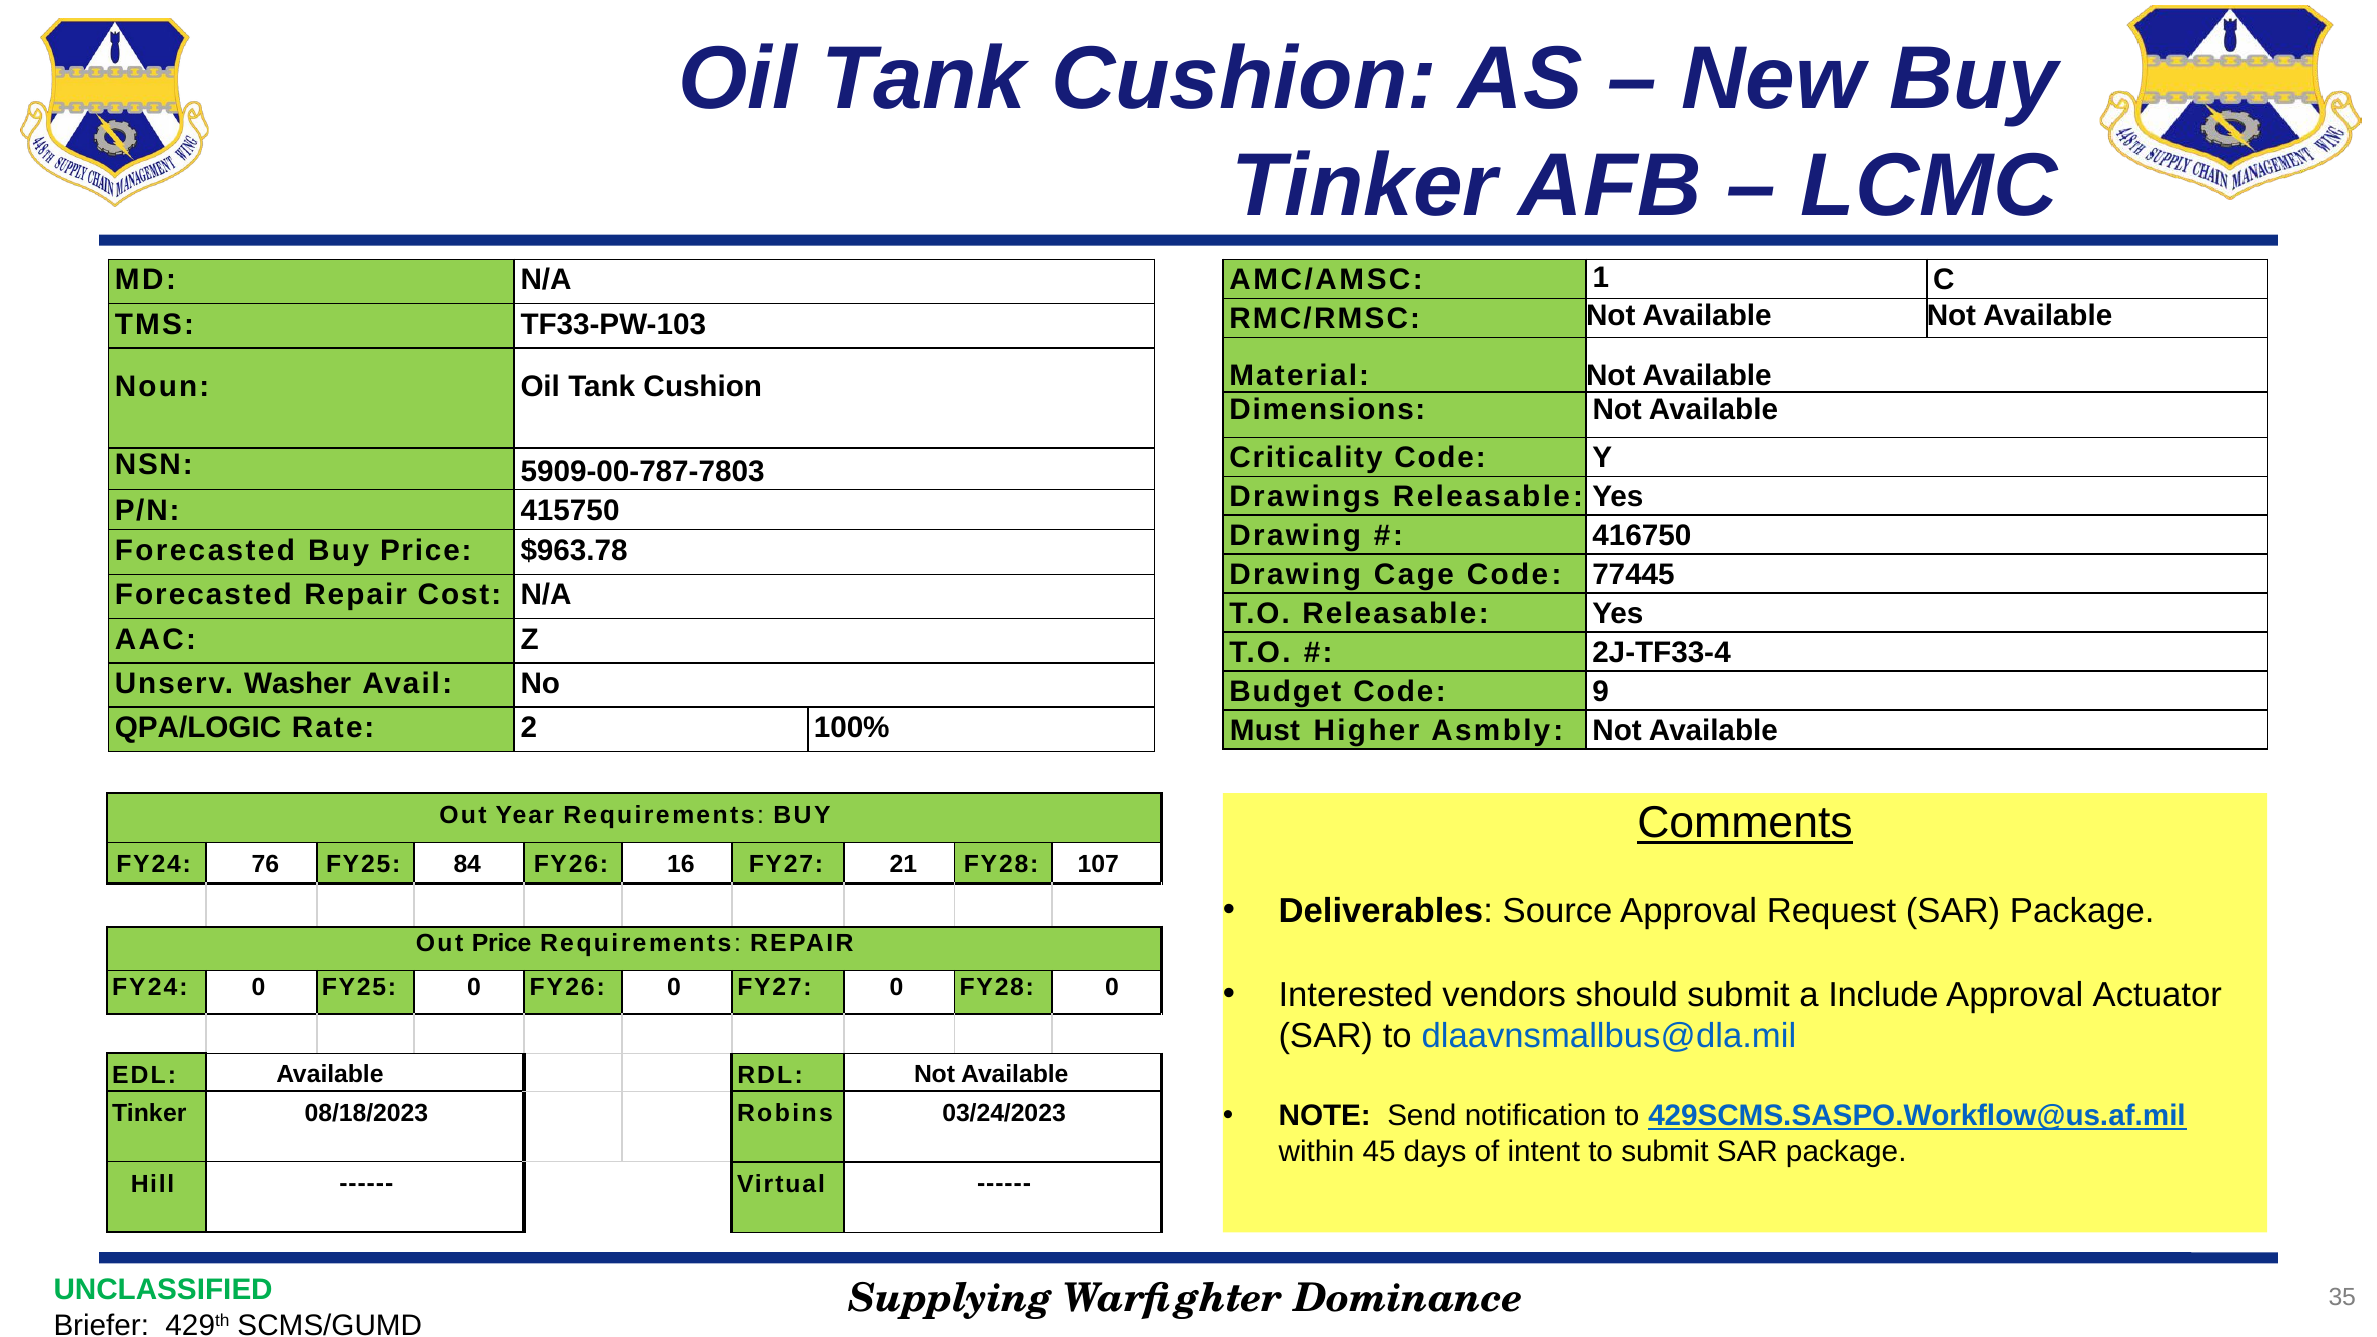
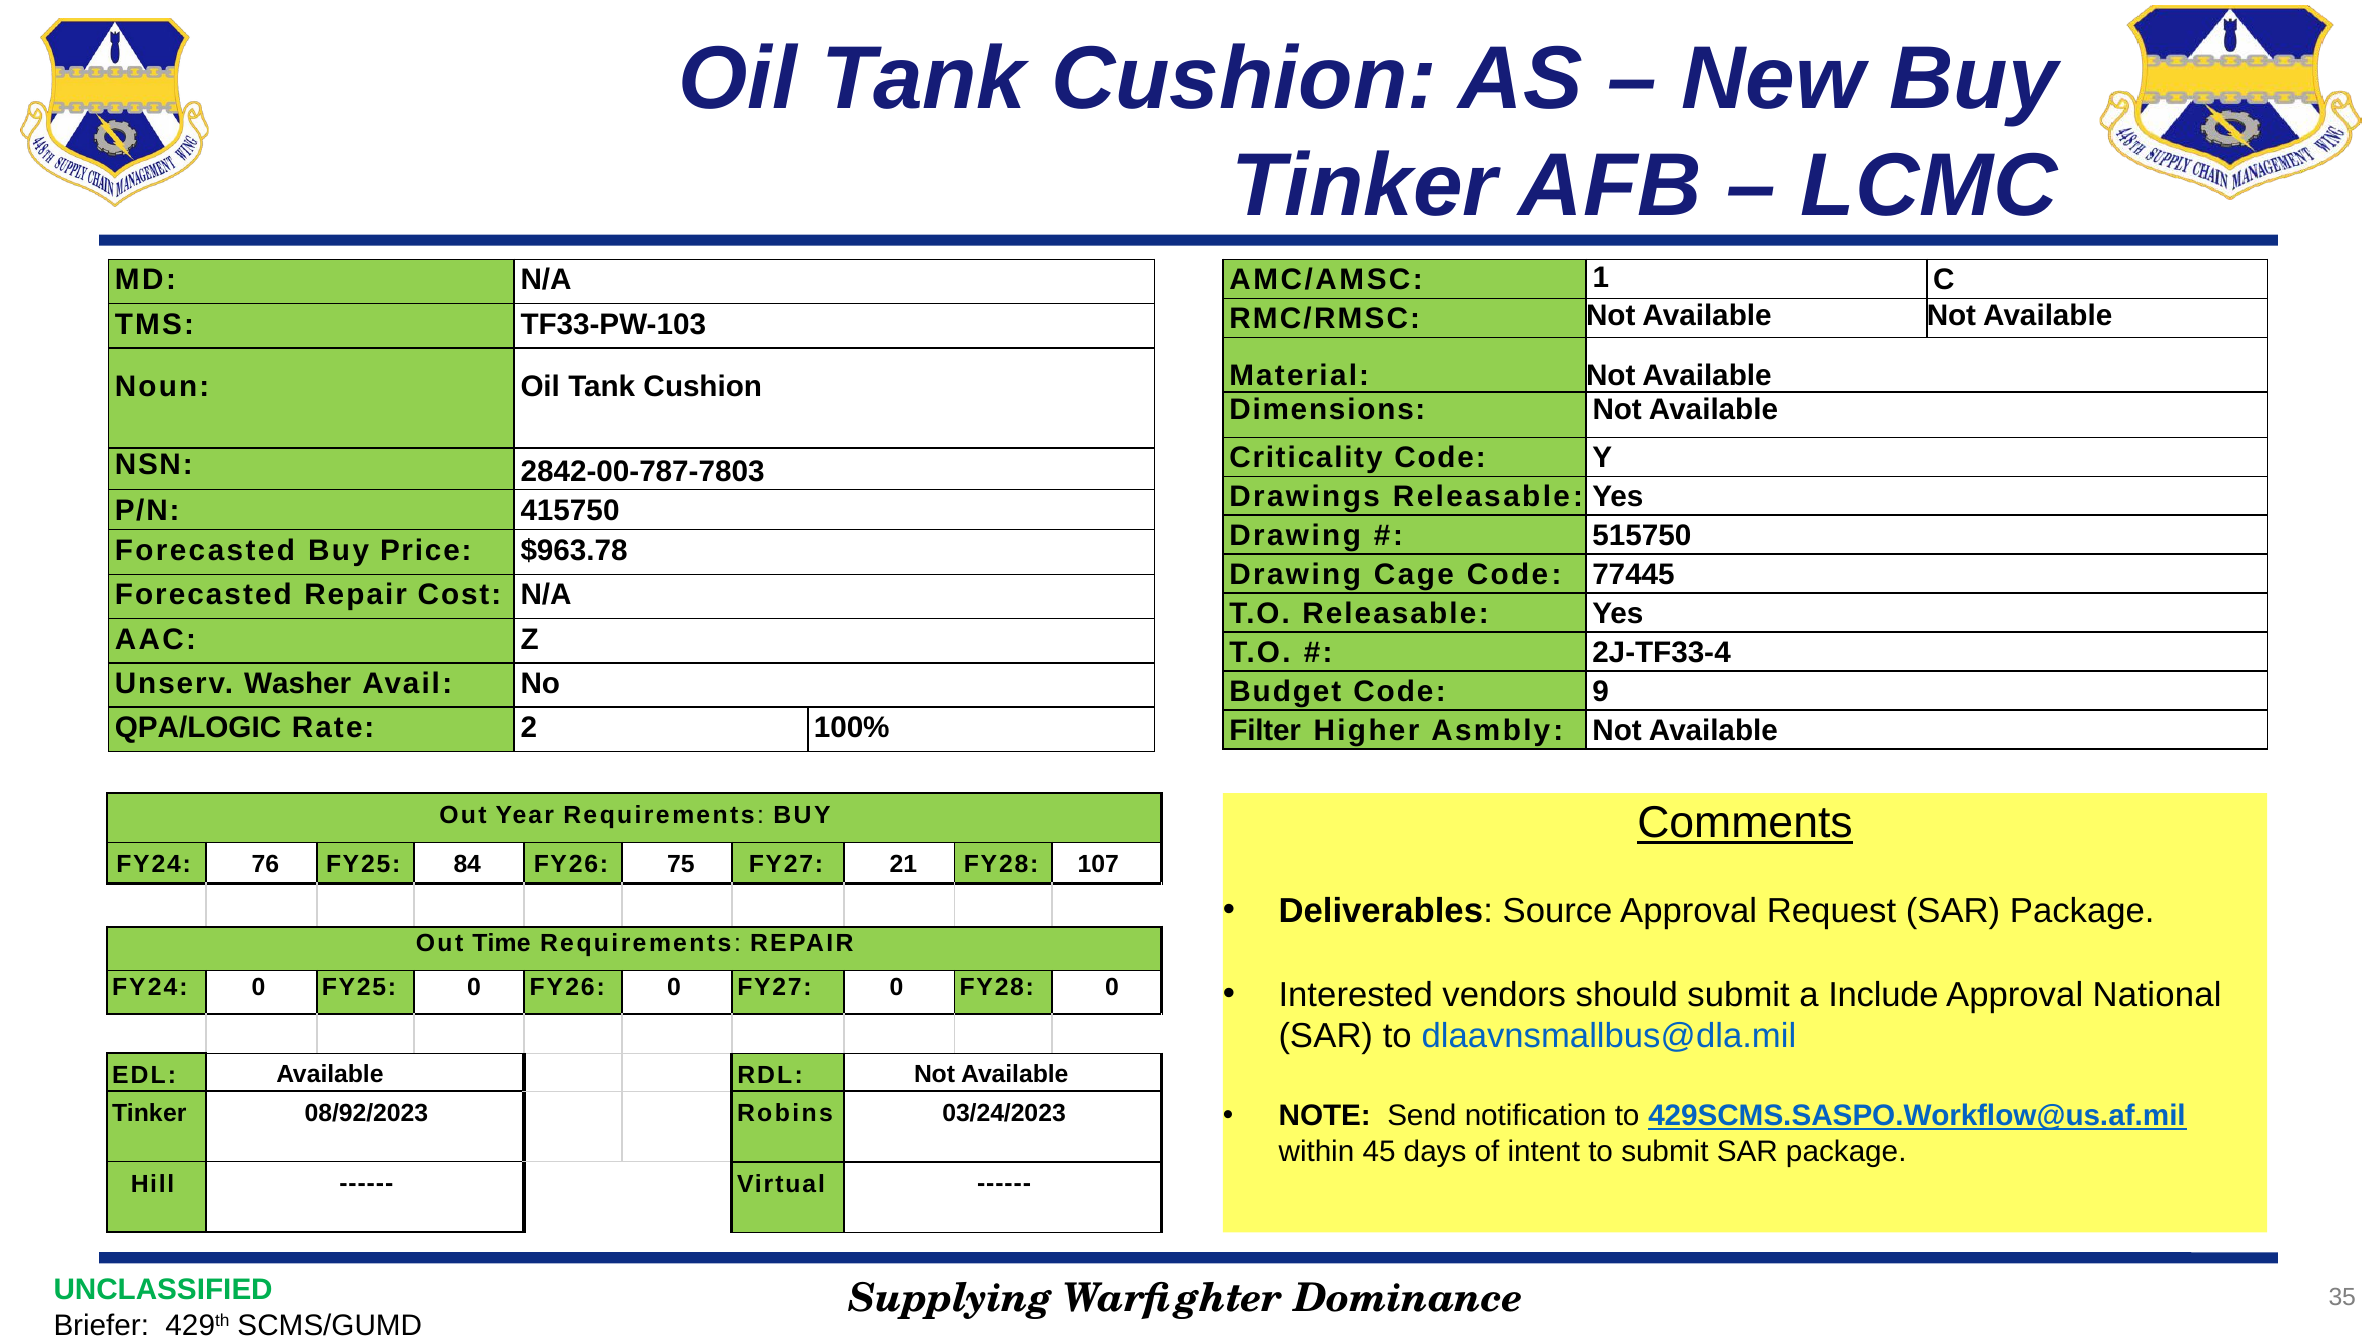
5909-00-787-7803: 5909-00-787-7803 -> 2842-00-787-7803
416750: 416750 -> 515750
Must: Must -> Filter
16: 16 -> 75
Out Price: Price -> Time
Actuator: Actuator -> National
08/18/2023: 08/18/2023 -> 08/92/2023
